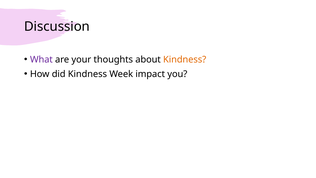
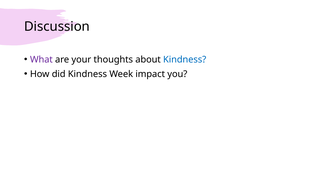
Kindness at (185, 60) colour: orange -> blue
